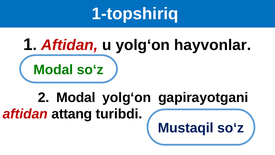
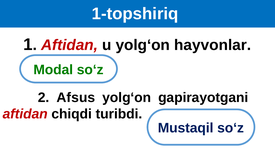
2 Modal: Modal -> Afsus
attang: attang -> chiqdi
